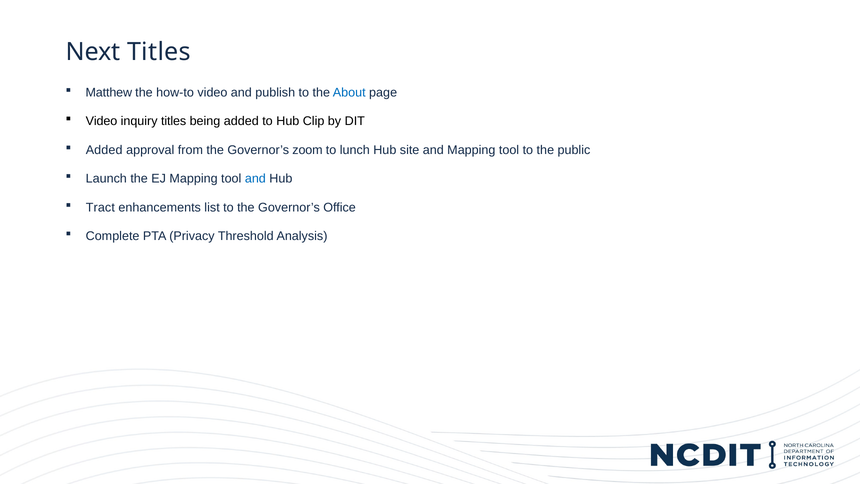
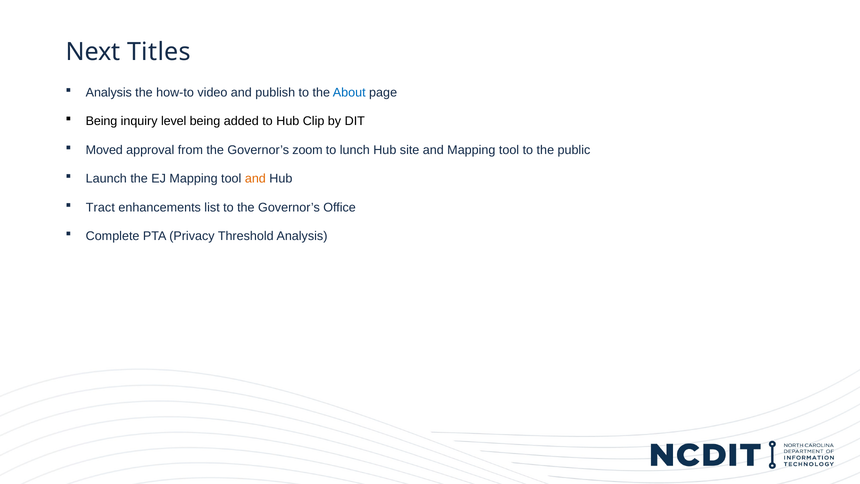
Matthew at (109, 93): Matthew -> Analysis
Video at (101, 121): Video -> Being
inquiry titles: titles -> level
Added at (104, 150): Added -> Moved
and at (255, 179) colour: blue -> orange
